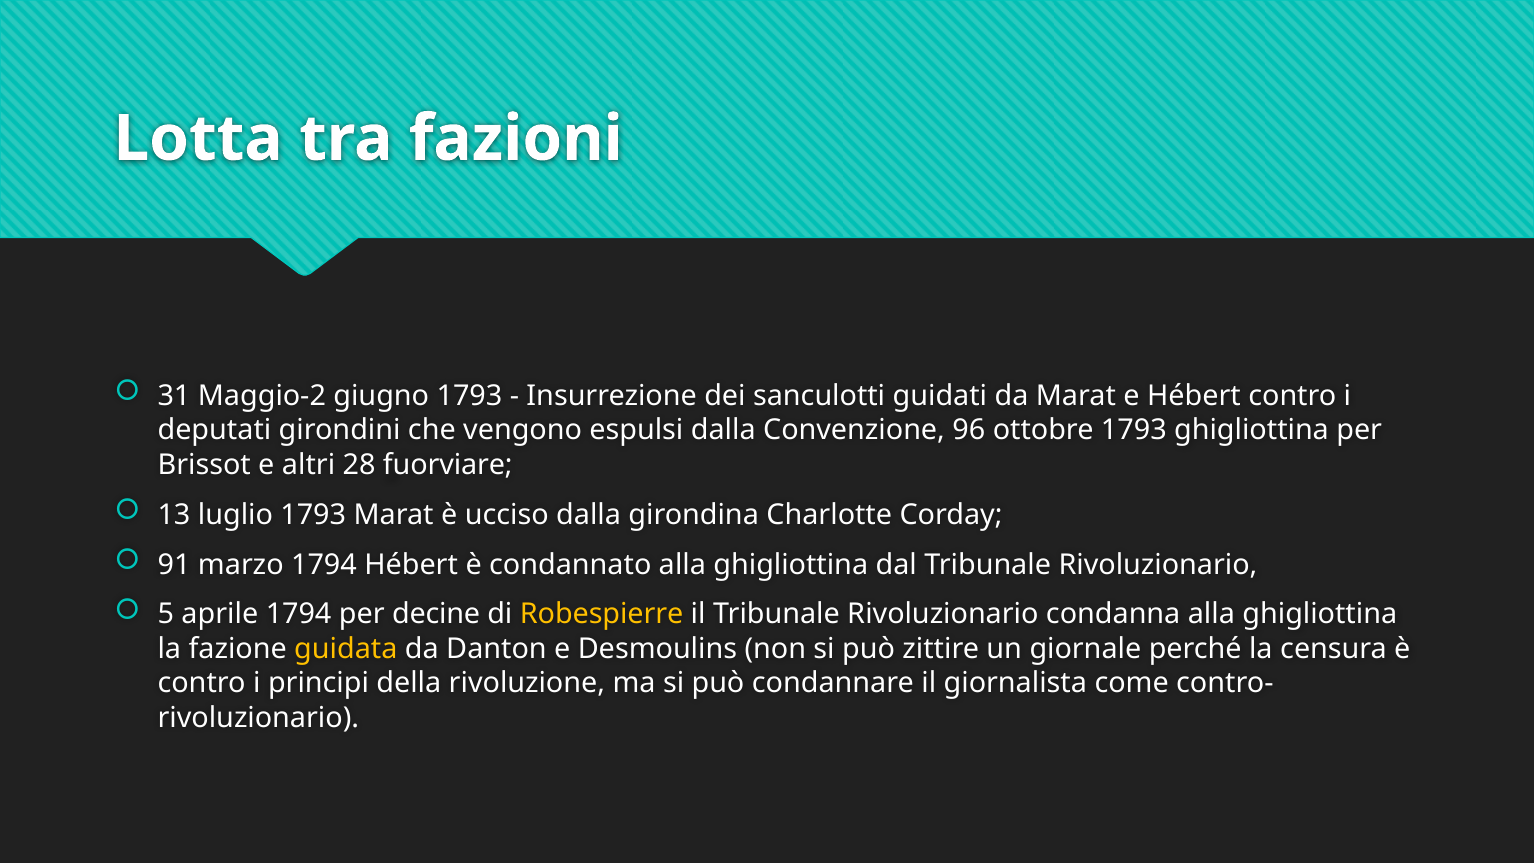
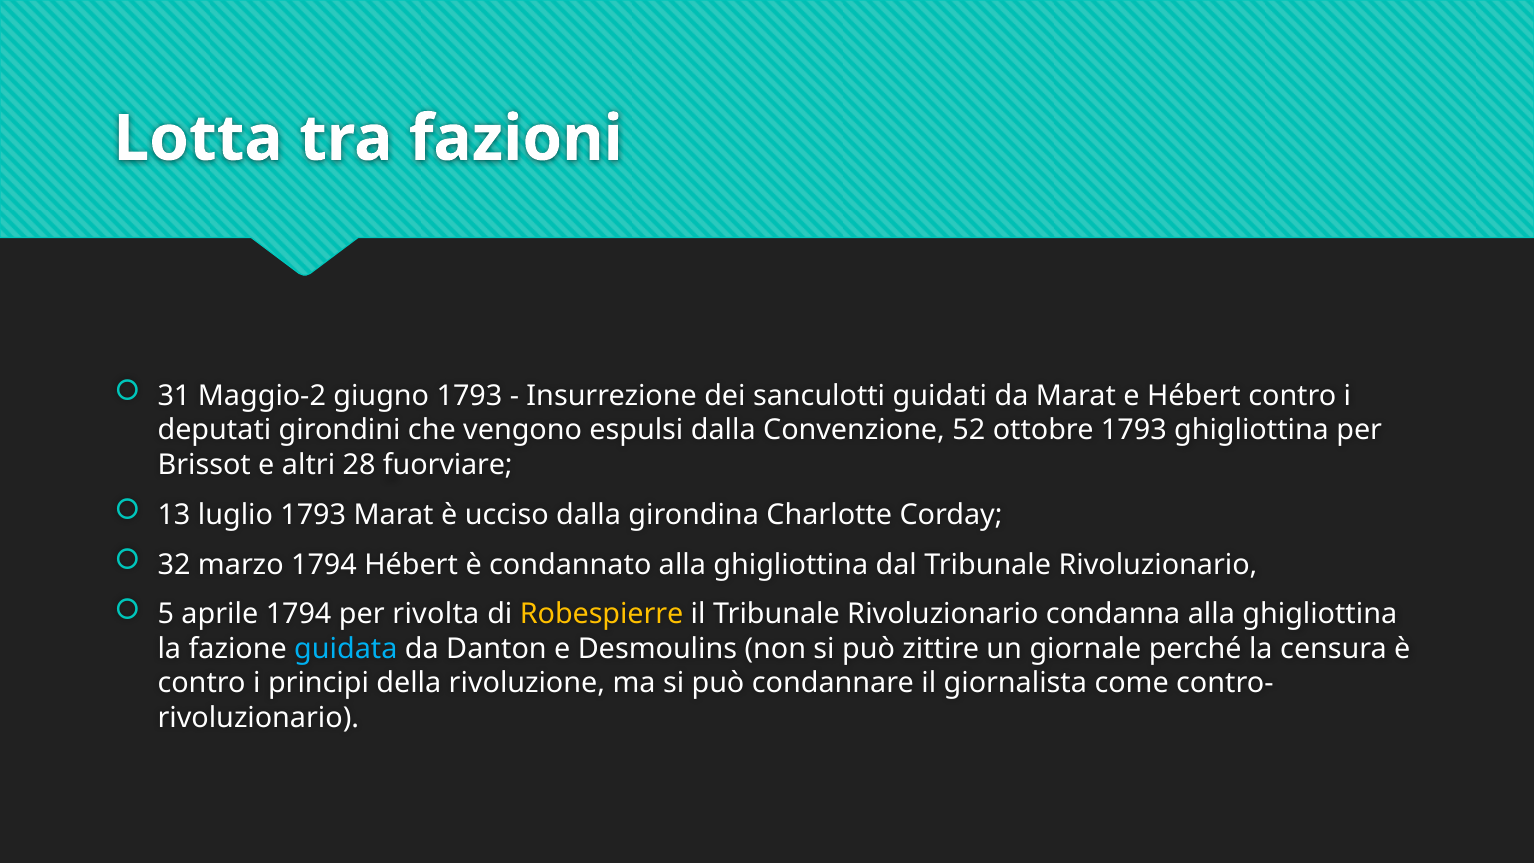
96: 96 -> 52
91: 91 -> 32
decine: decine -> rivolta
guidata colour: yellow -> light blue
